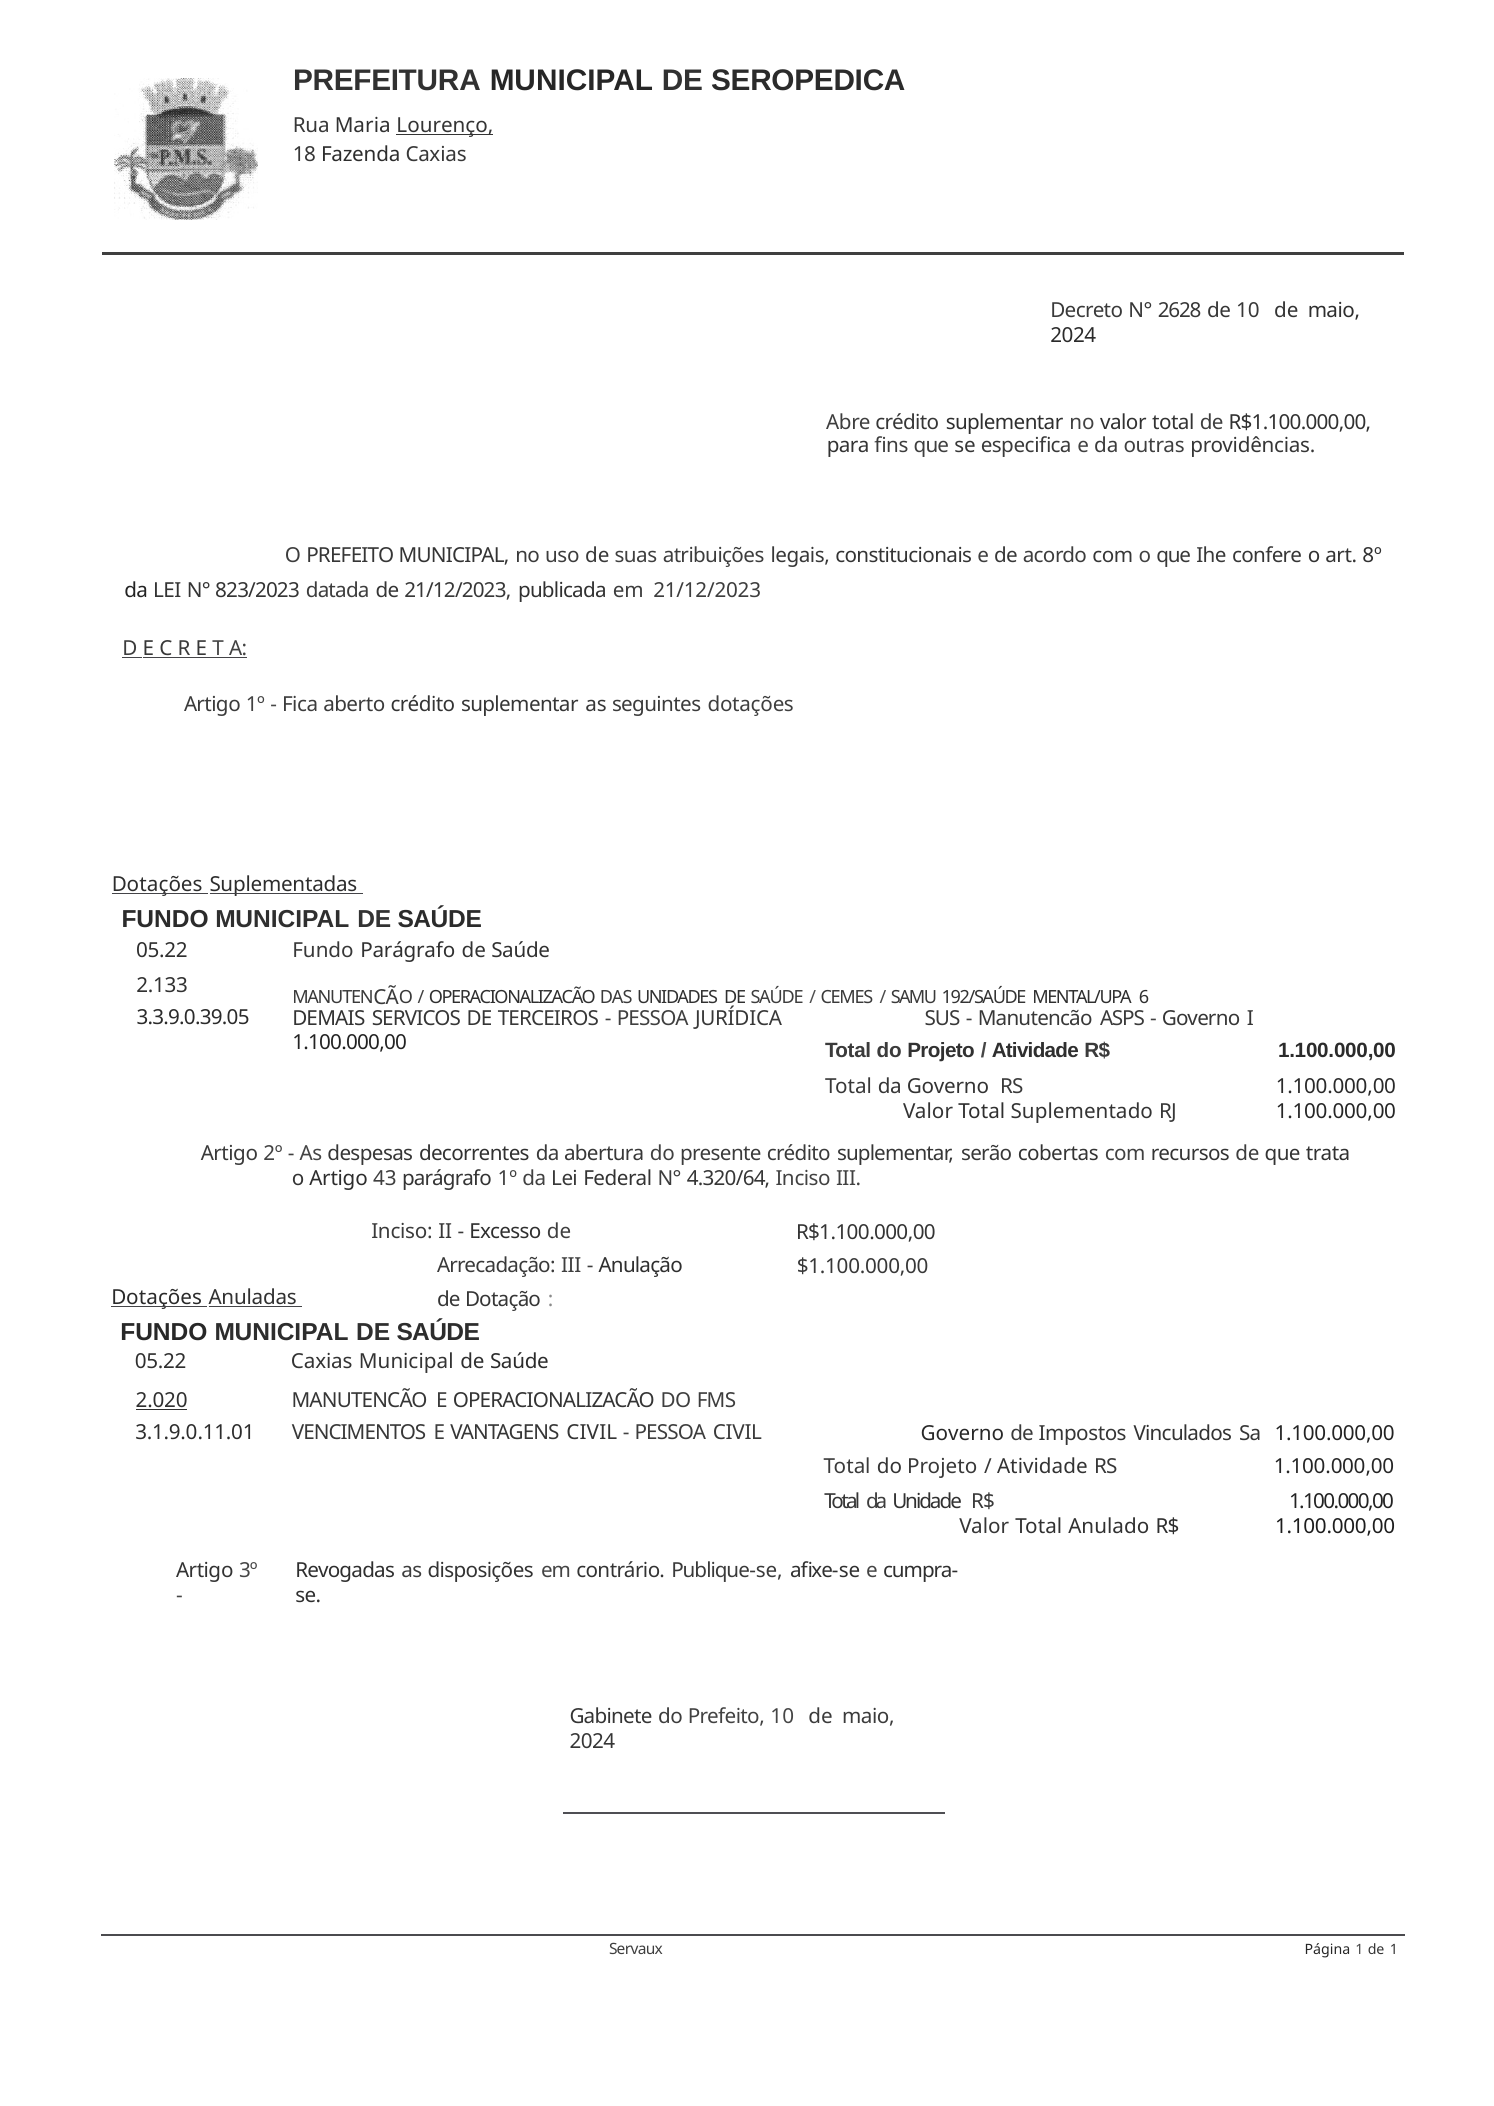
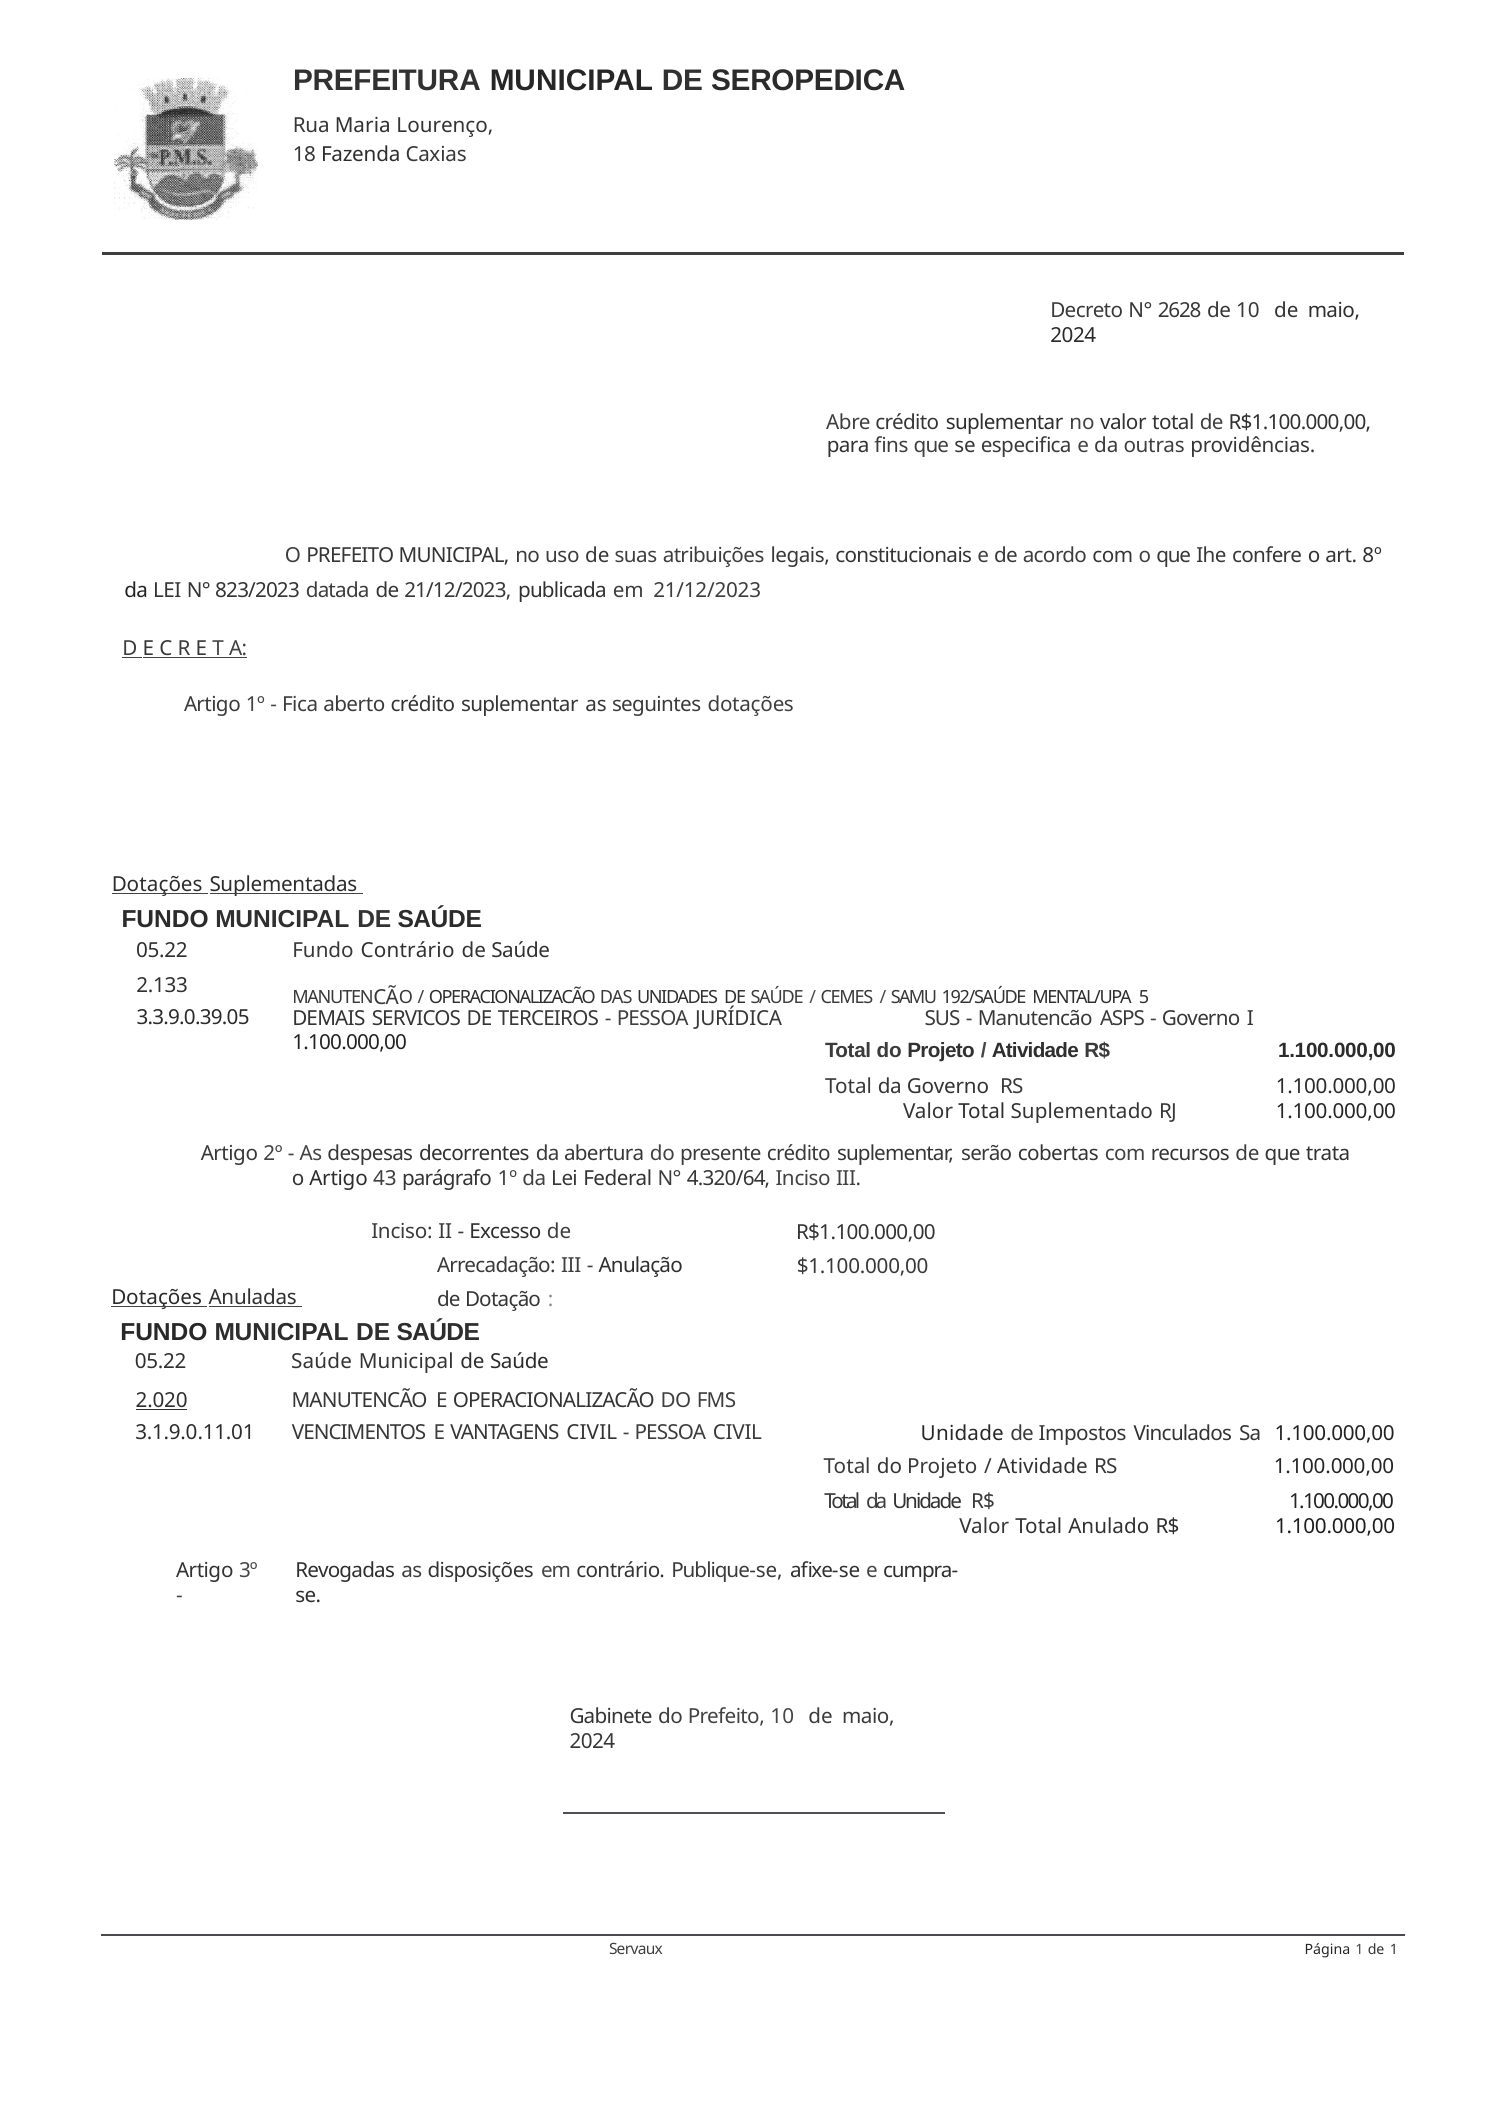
Lourenço underline: present -> none
Fundo Parágrafo: Parágrafo -> Contrário
6: 6 -> 5
05.22 Caxias: Caxias -> Saúde
CIVIL Governo: Governo -> Unidade
